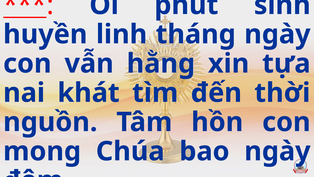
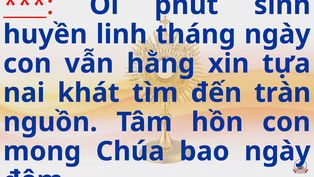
thời: thời -> tràn
